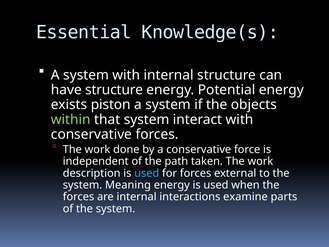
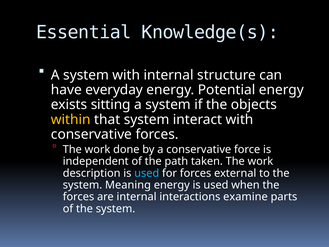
have structure: structure -> everyday
piston: piston -> sitting
within colour: light green -> yellow
